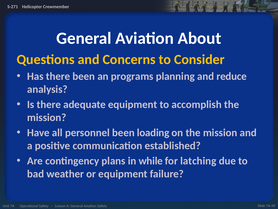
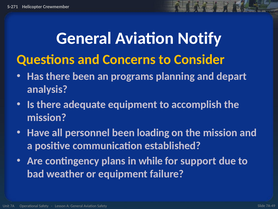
About: About -> Notify
reduce: reduce -> depart
latching: latching -> support
